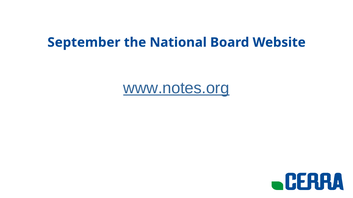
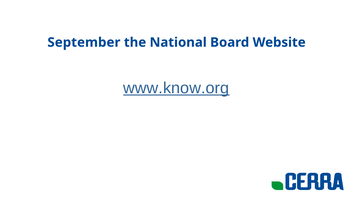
www.notes.org: www.notes.org -> www.know.org
